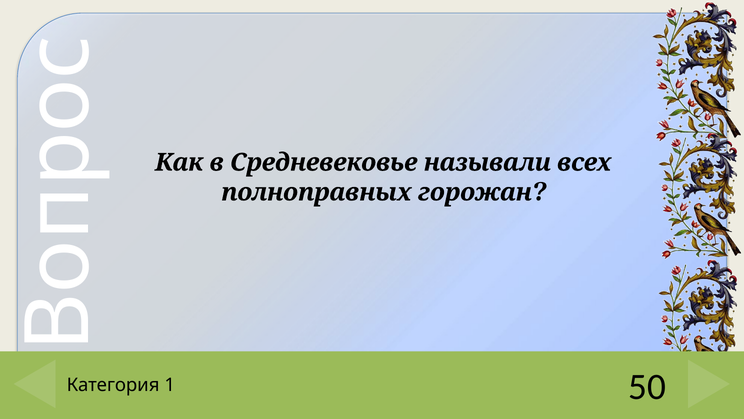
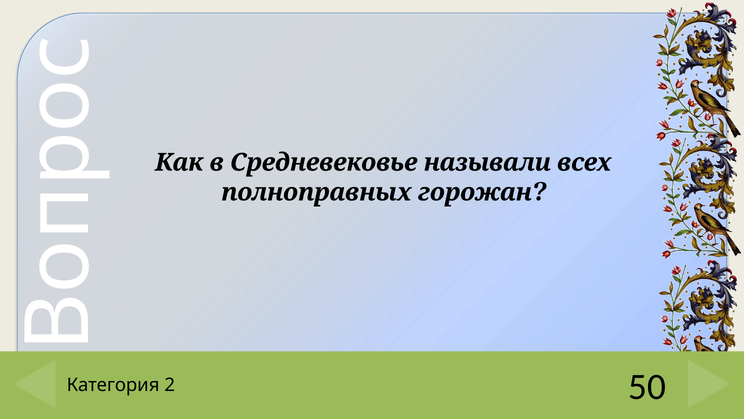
1: 1 -> 2
